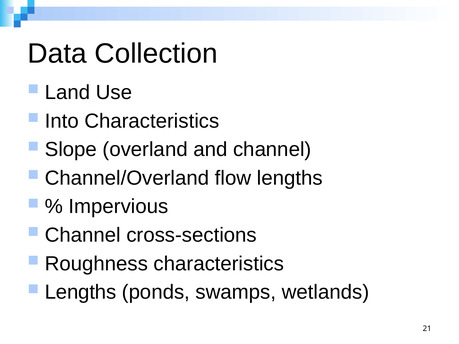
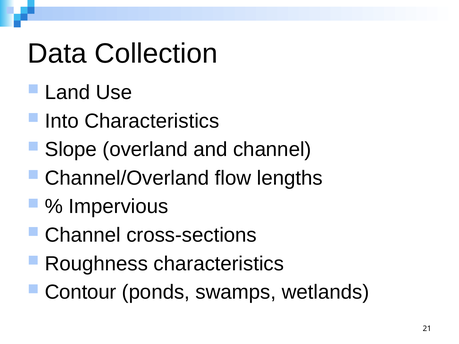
Lengths at (81, 292): Lengths -> Contour
